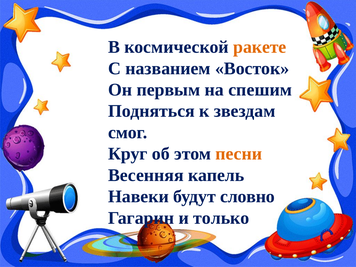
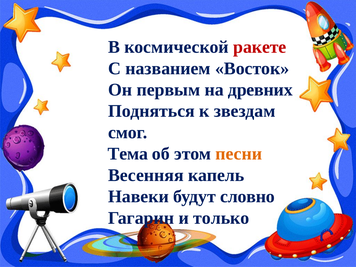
ракете colour: orange -> red
спешим: спешим -> древних
Круг: Круг -> Тема
